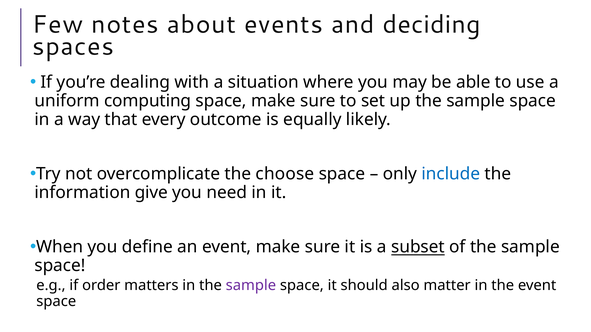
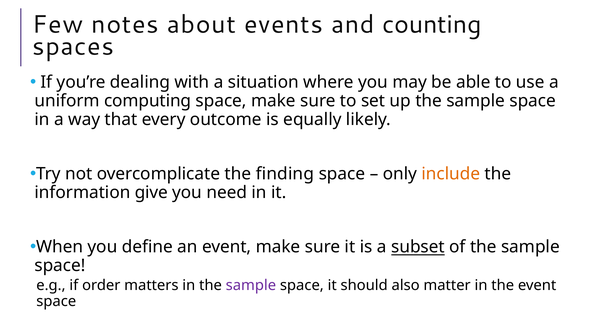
deciding: deciding -> counting
choose: choose -> finding
include colour: blue -> orange
